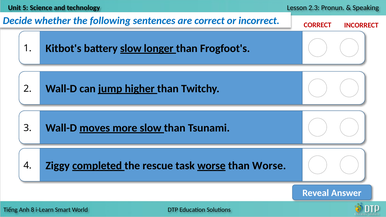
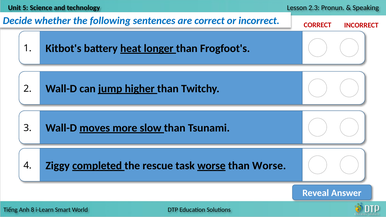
battery slow: slow -> heat
